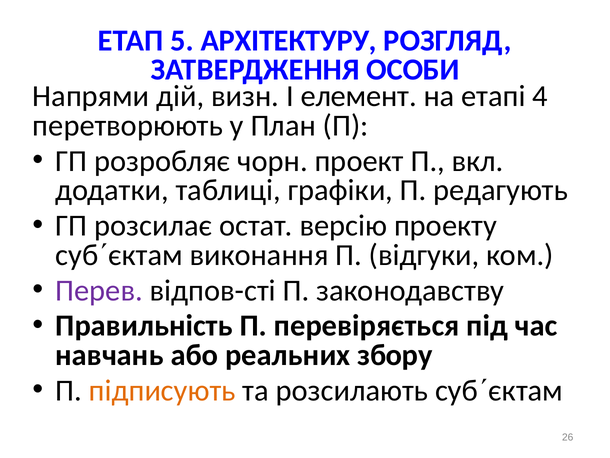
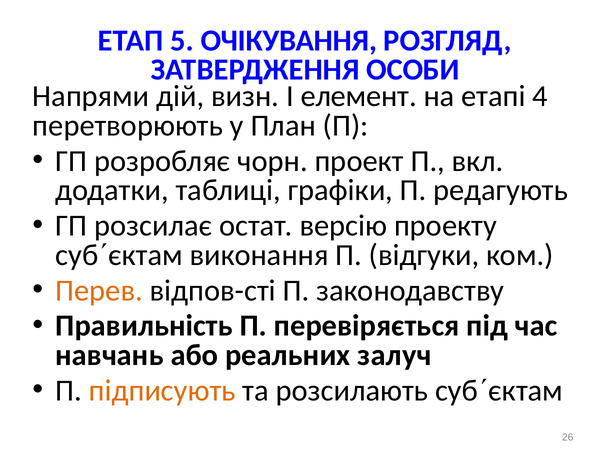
АРХІТЕКТУРУ: АРХІТЕКТУРУ -> ОЧІКУВАННЯ
Перев colour: purple -> orange
збору: збору -> залуч
